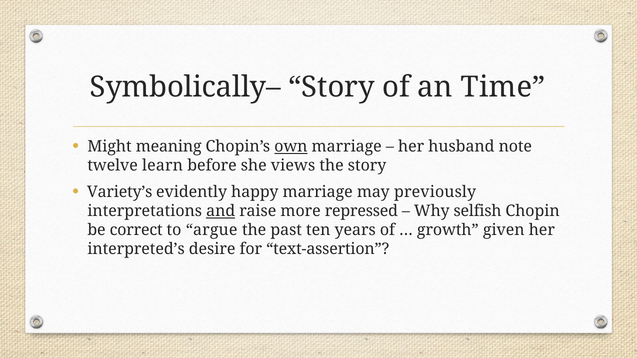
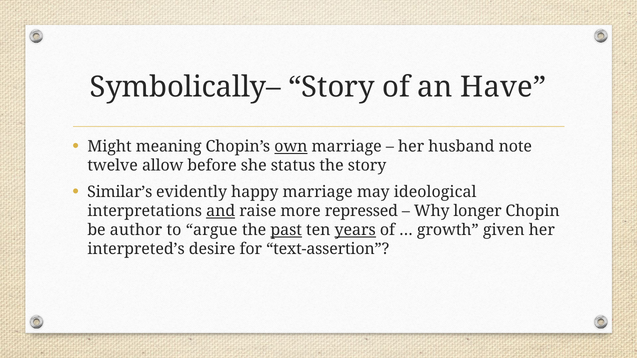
Time: Time -> Have
learn: learn -> allow
views: views -> status
Variety’s: Variety’s -> Similar’s
previously: previously -> ideological
selfish: selfish -> longer
correct: correct -> author
past underline: none -> present
years underline: none -> present
